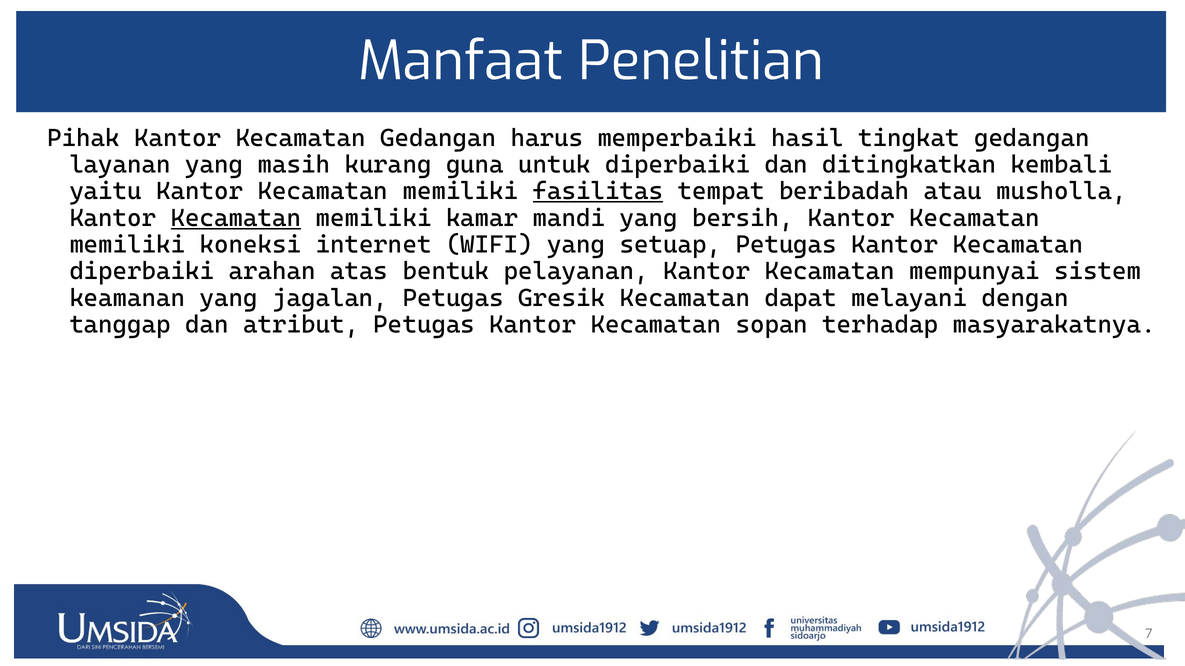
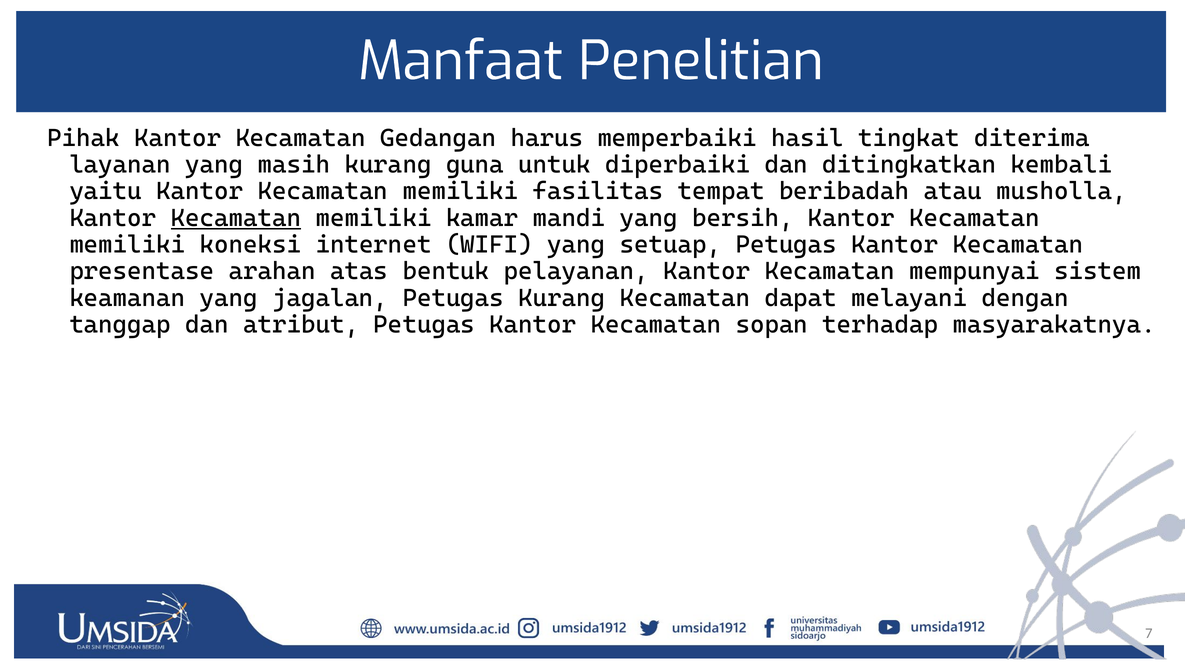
tingkat gedangan: gedangan -> diterima
fasilitas underline: present -> none
diperbaiki at (142, 272): diperbaiki -> presentase
Petugas Gresik: Gresik -> Kurang
